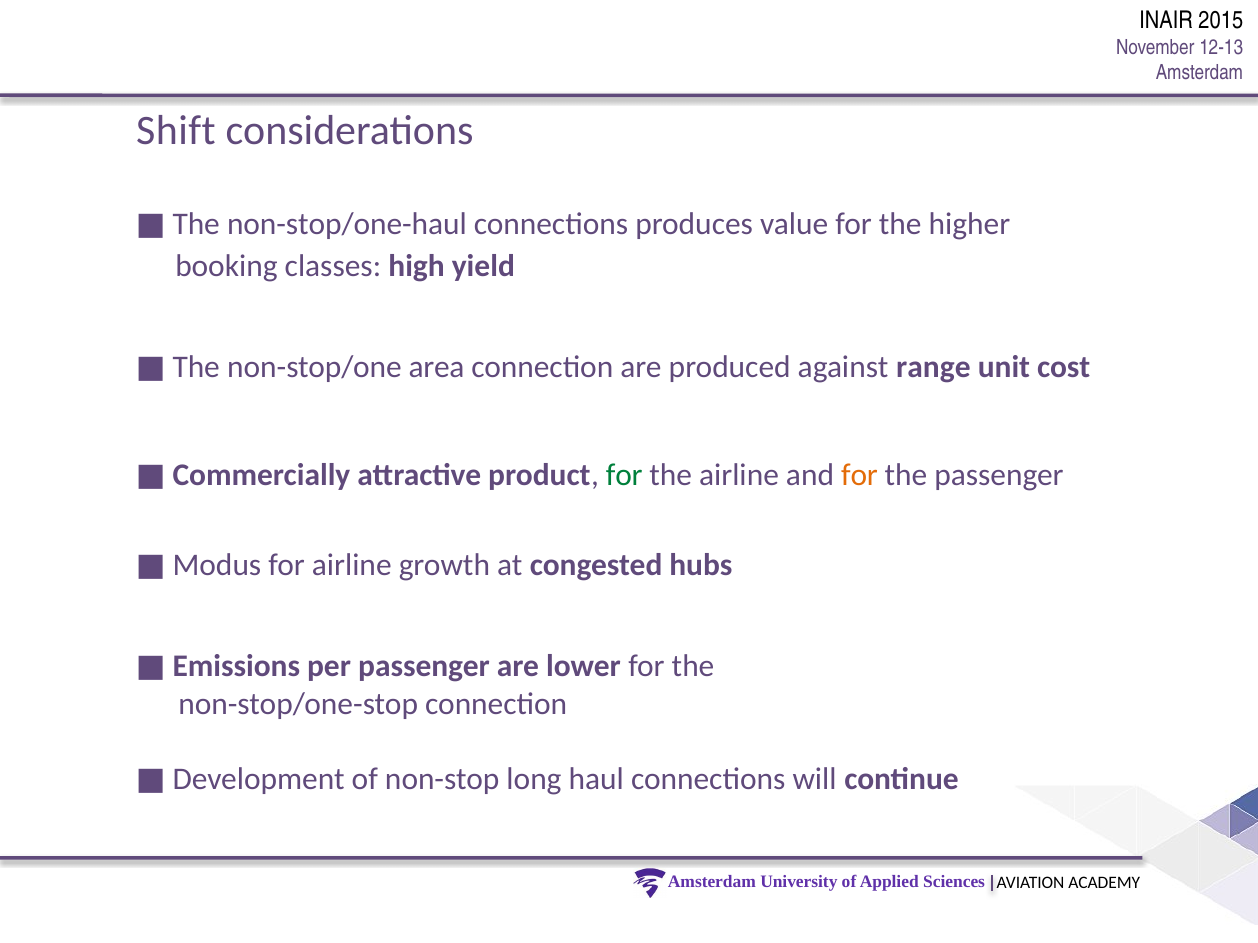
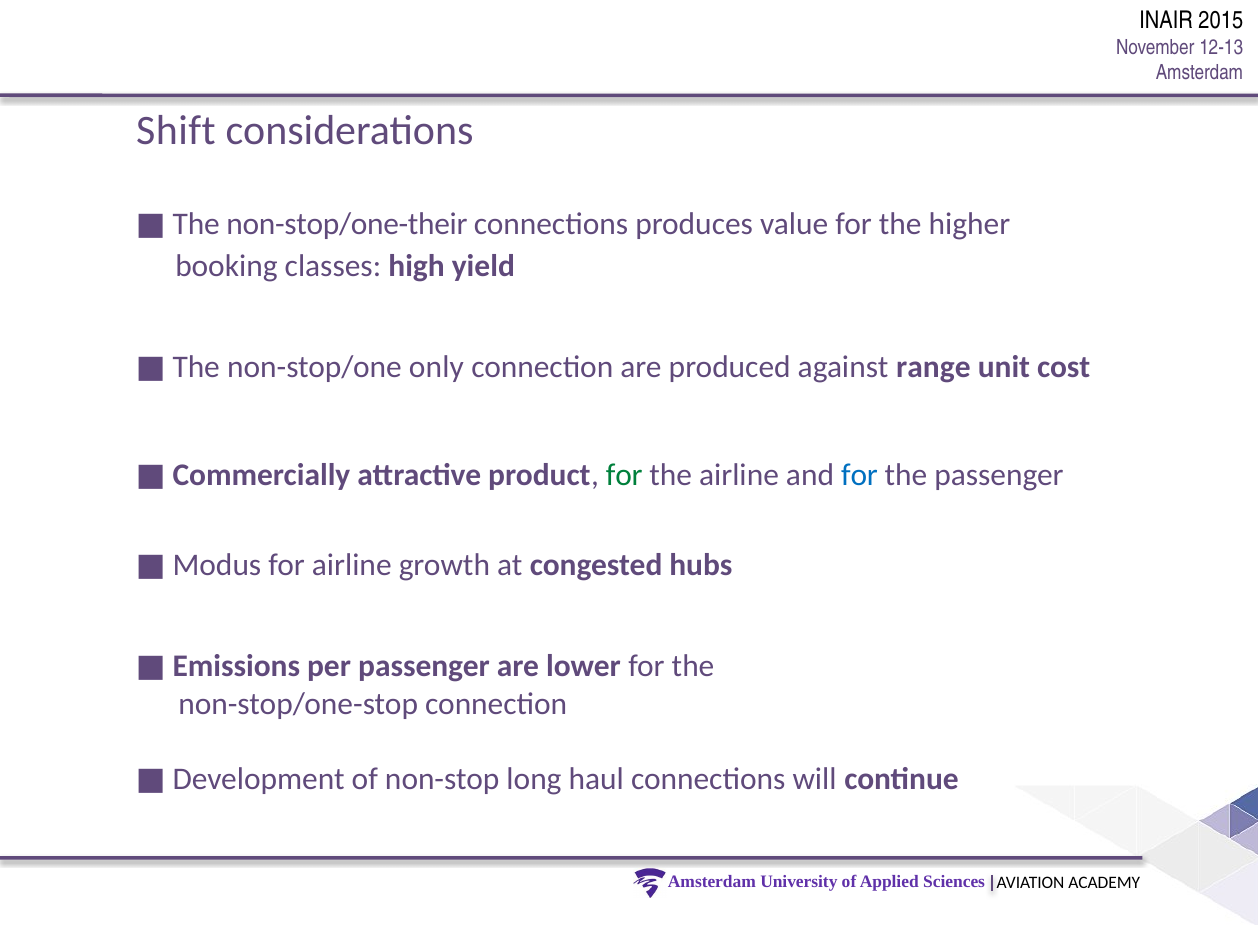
non-stop/one-haul: non-stop/one-haul -> non-stop/one-their
area: area -> only
for at (859, 475) colour: orange -> blue
